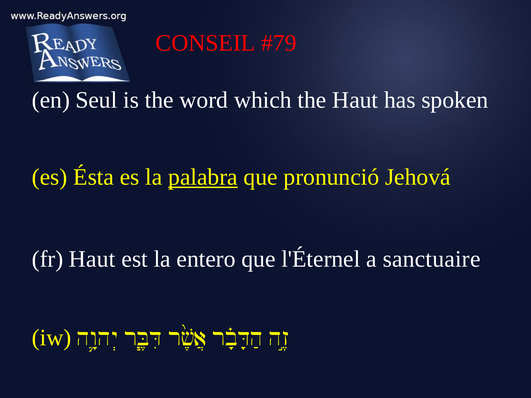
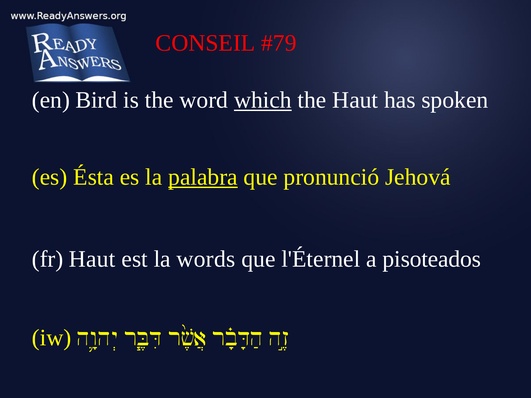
Seul: Seul -> Bird
which underline: none -> present
entero: entero -> words
sanctuaire: sanctuaire -> pisoteados
